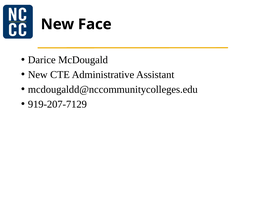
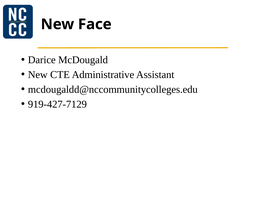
919-207-7129: 919-207-7129 -> 919-427-7129
